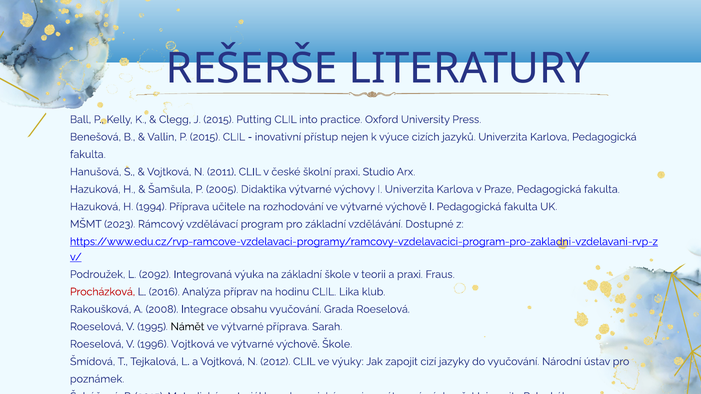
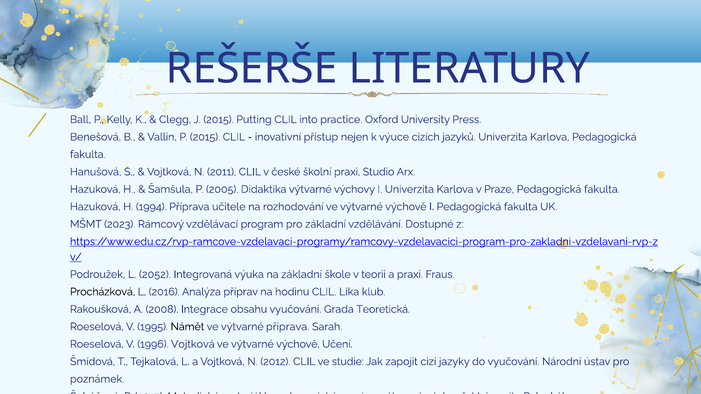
2092: 2092 -> 2052
Procházková colour: red -> black
Grada Roeselová: Roeselová -> Teoretická
výchově Škole: Škole -> Učení
výuky: výuky -> studie
